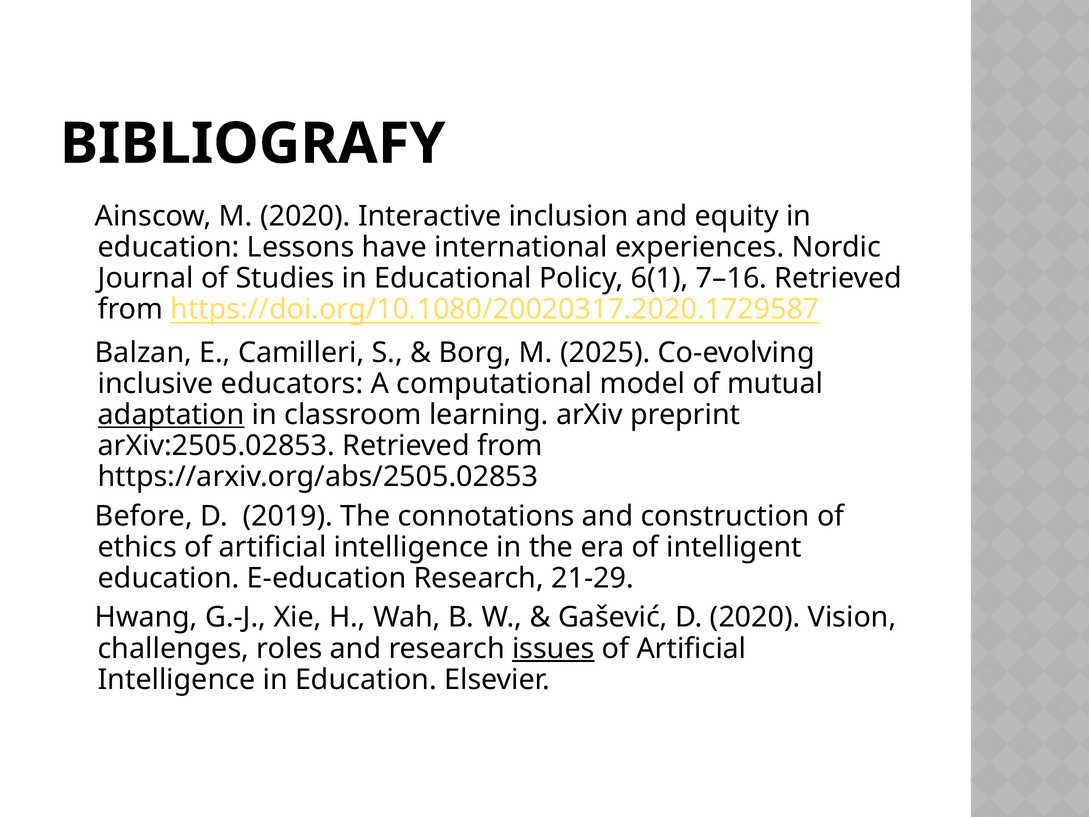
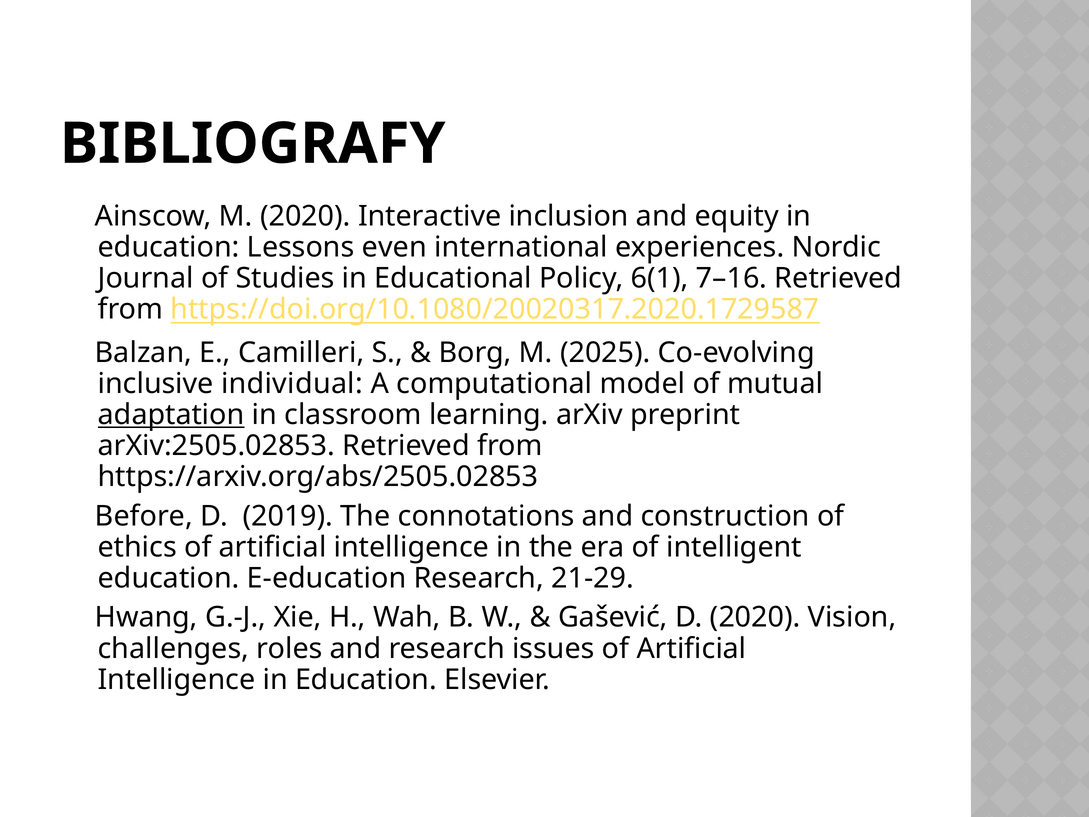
have: have -> even
educators: educators -> individual
issues underline: present -> none
